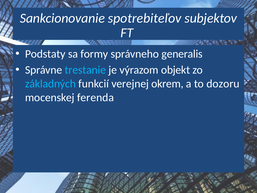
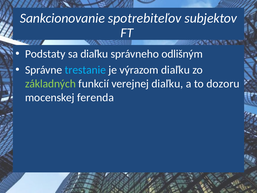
sa formy: formy -> diaľku
generalis: generalis -> odlišným
výrazom objekt: objekt -> diaľku
základných colour: light blue -> light green
verejnej okrem: okrem -> diaľku
